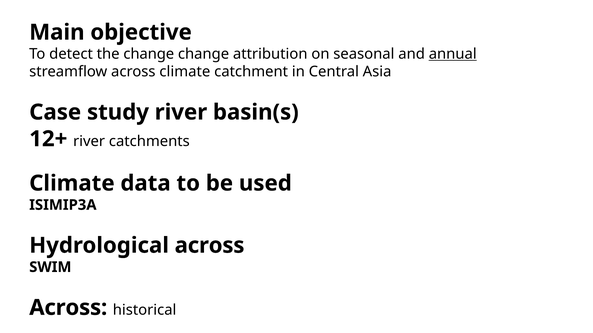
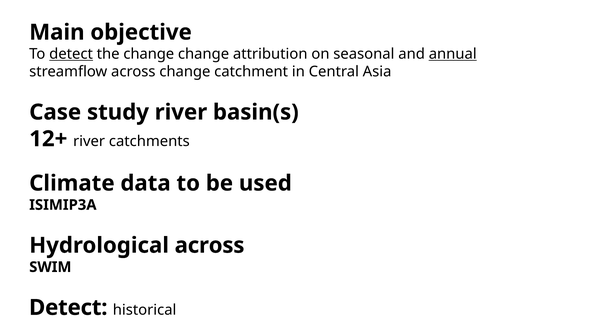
detect at (71, 54) underline: none -> present
across climate: climate -> change
Across at (68, 308): Across -> Detect
